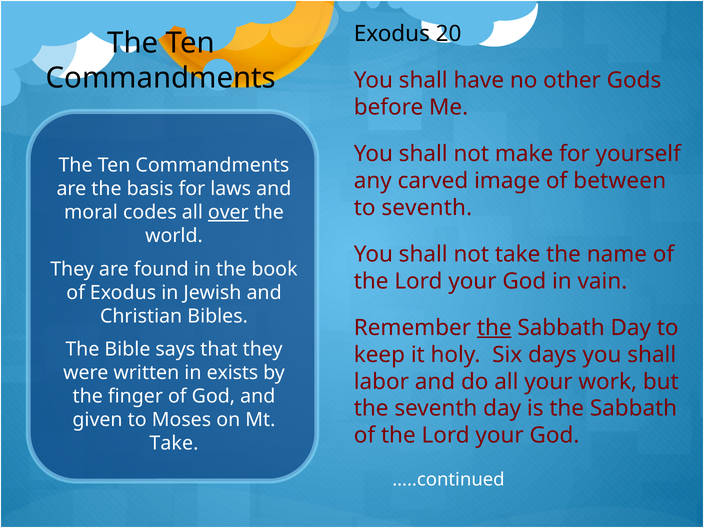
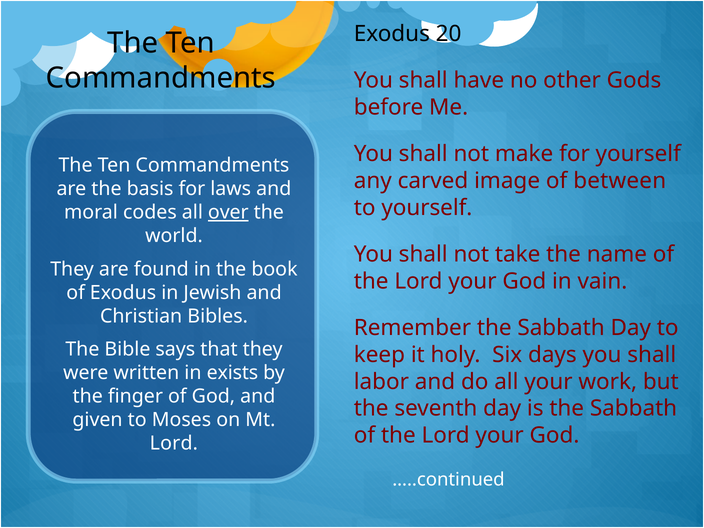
to seventh: seventh -> yourself
the at (494, 328) underline: present -> none
Take at (174, 443): Take -> Lord
